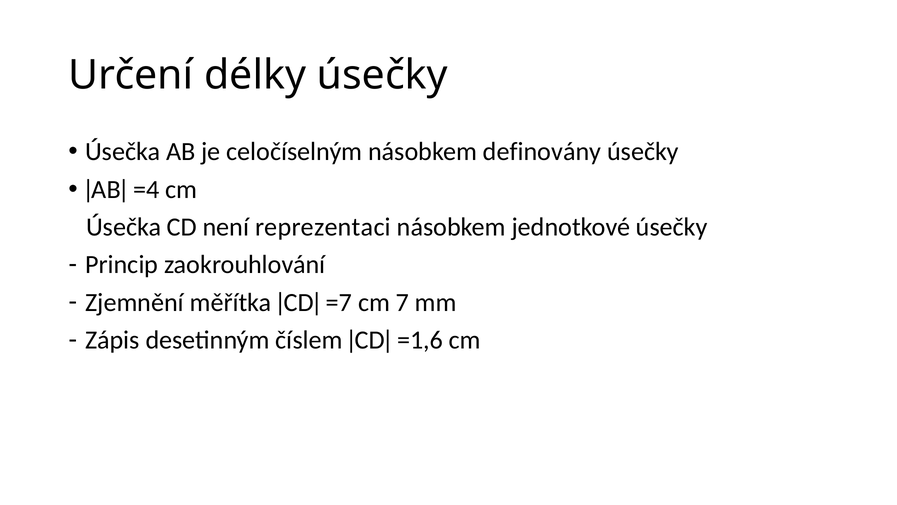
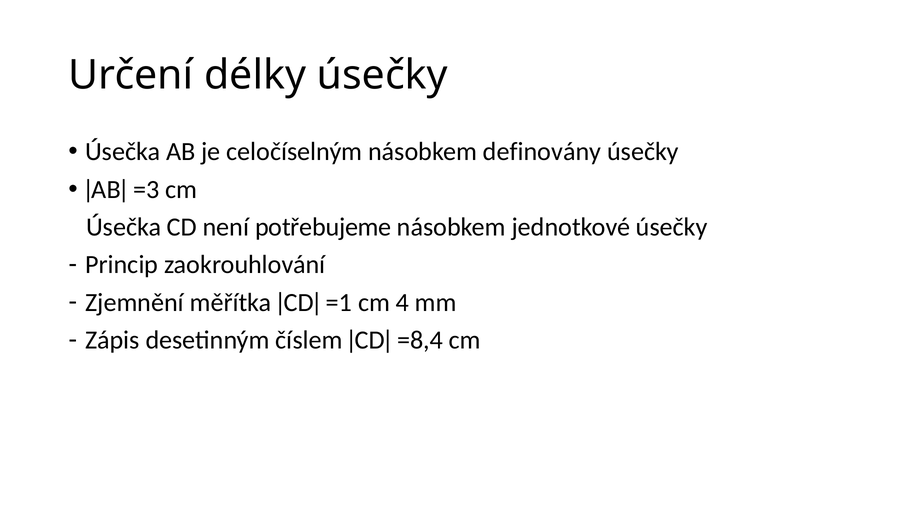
=4: =4 -> =3
reprezentaci: reprezentaci -> potřebujeme
=7: =7 -> =1
7: 7 -> 4
=1,6: =1,6 -> =8,4
